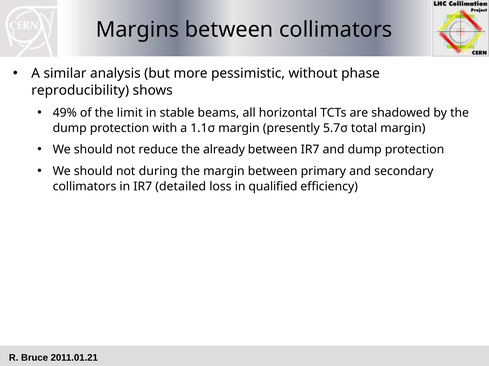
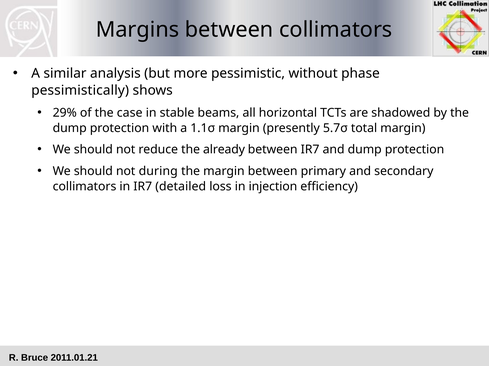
reproducibility: reproducibility -> pessimistically
49%: 49% -> 29%
limit: limit -> case
qualified: qualified -> injection
